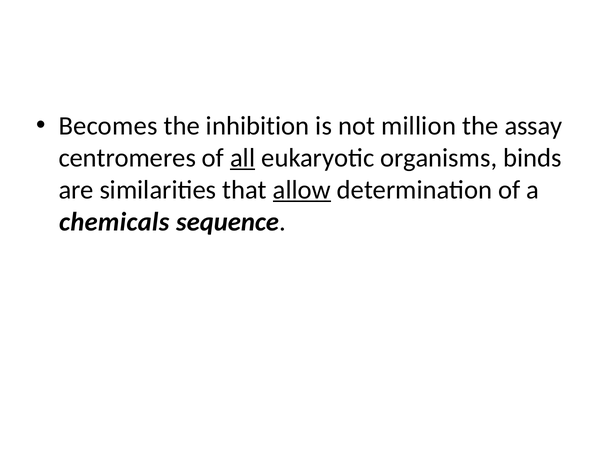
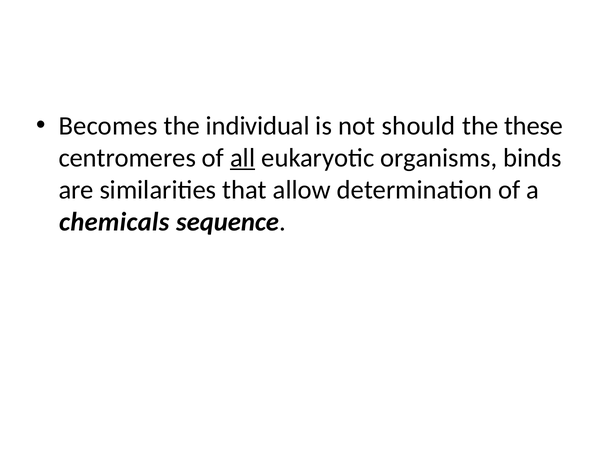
inhibition: inhibition -> individual
million: million -> should
assay: assay -> these
allow underline: present -> none
